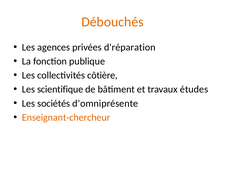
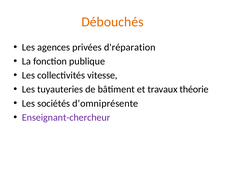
côtière: côtière -> vitesse
scientifique: scientifique -> tuyauteries
études: études -> théorie
Enseignant-chercheur colour: orange -> purple
